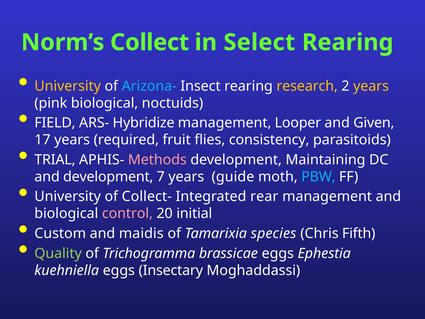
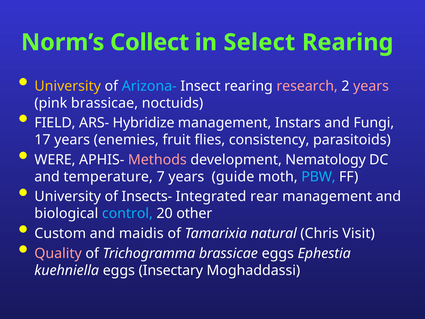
research colour: yellow -> pink
years at (371, 86) colour: yellow -> pink
pink biological: biological -> brassicae
Looper: Looper -> Instars
Given: Given -> Fungi
required: required -> enemies
TRIAL: TRIAL -> WERE
Maintaining: Maintaining -> Nematology
and development: development -> temperature
Collect-: Collect- -> Insects-
control colour: pink -> light blue
initial: initial -> other
species: species -> natural
Fifth: Fifth -> Visit
Quality colour: light green -> pink
